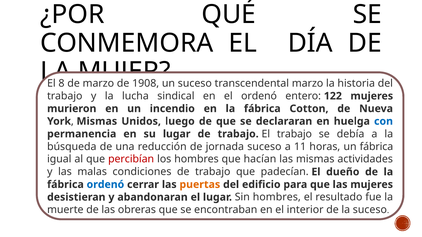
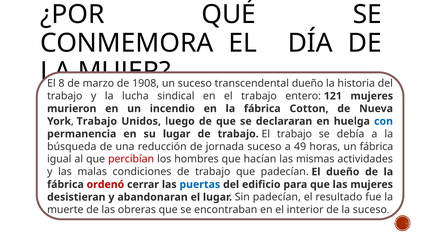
transcendental marzo: marzo -> dueño
en el ordenó: ordenó -> trabajo
122: 122 -> 121
Mismas at (97, 121): Mismas -> Trabajo
11: 11 -> 49
ordenó at (105, 185) colour: blue -> red
puertas colour: orange -> blue
Sin hombres: hombres -> padecían
